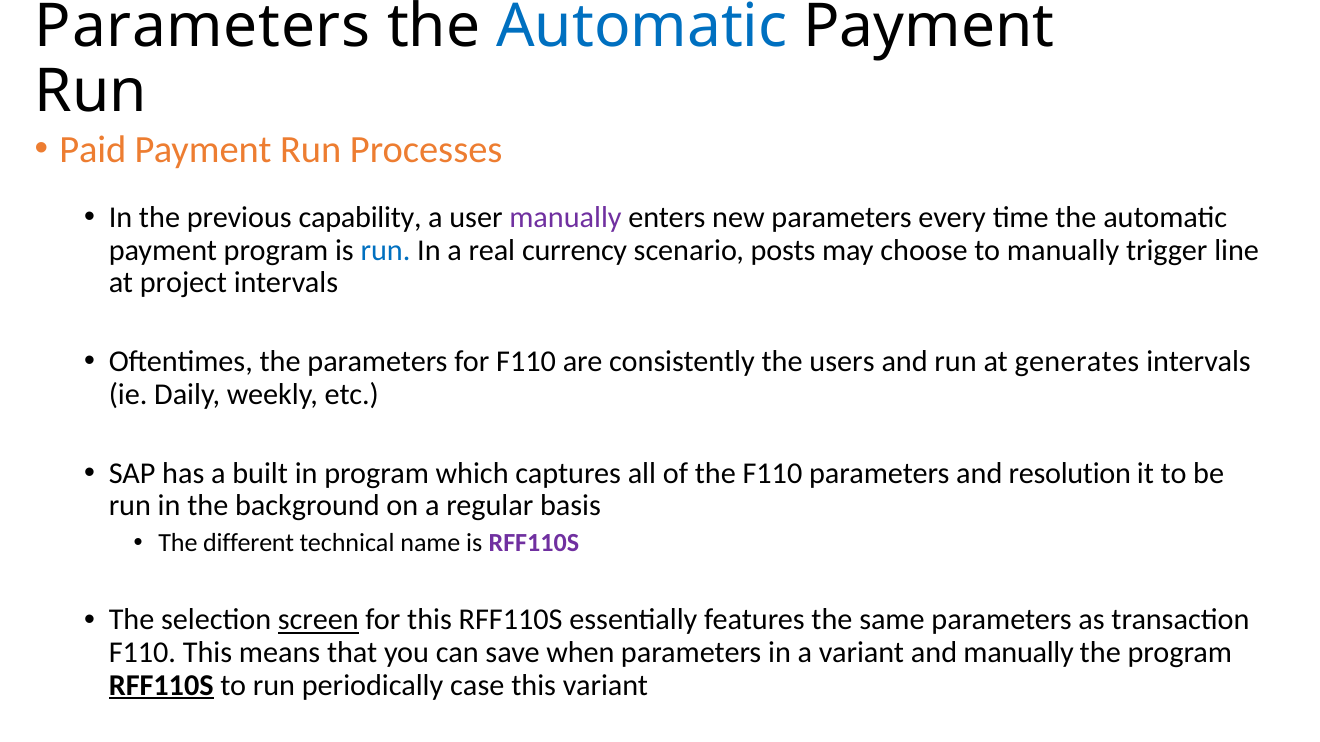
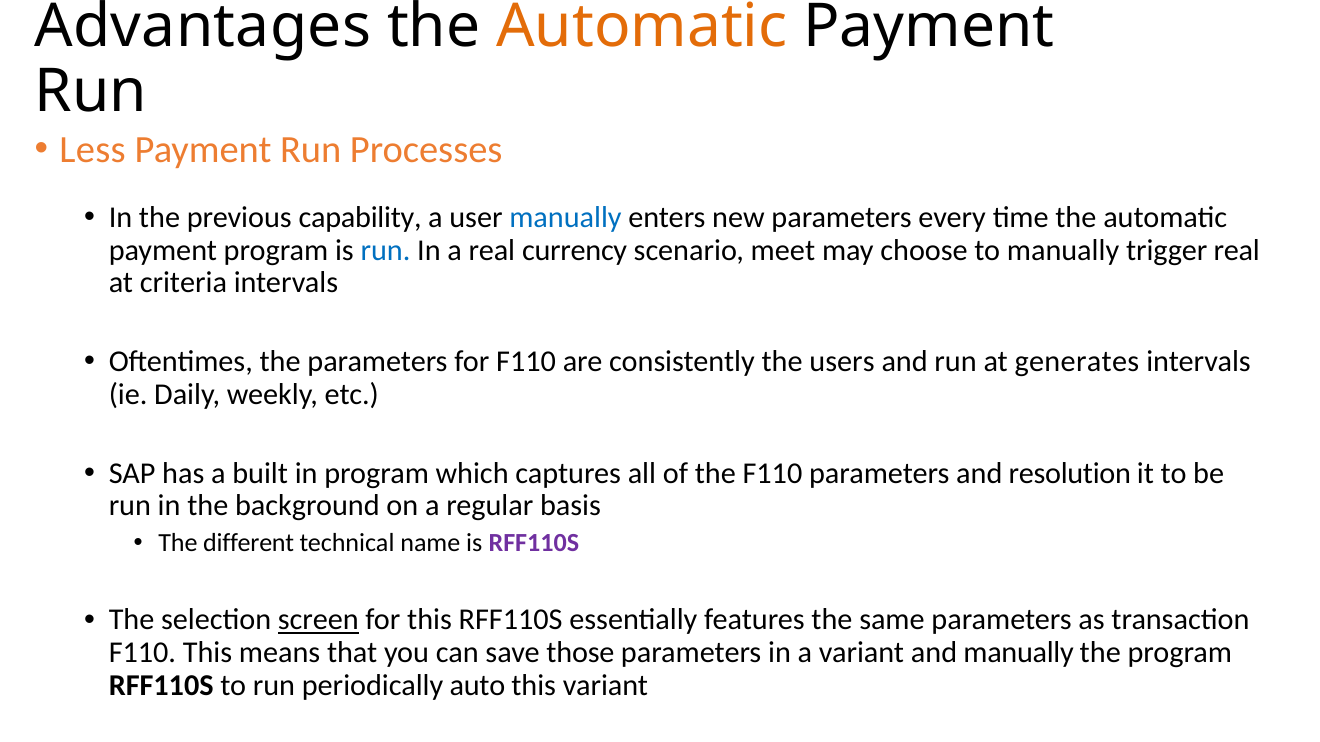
Parameters at (203, 27): Parameters -> Advantages
Automatic at (642, 27) colour: blue -> orange
Paid: Paid -> Less
manually at (565, 218) colour: purple -> blue
posts: posts -> meet
trigger line: line -> real
project: project -> criteria
when: when -> those
RFF110S at (161, 686) underline: present -> none
case: case -> auto
